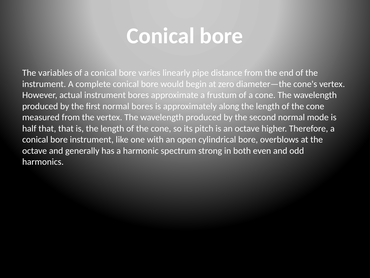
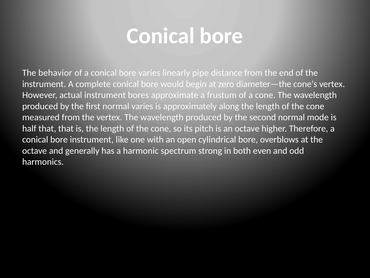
variables: variables -> behavior
normal bores: bores -> varies
